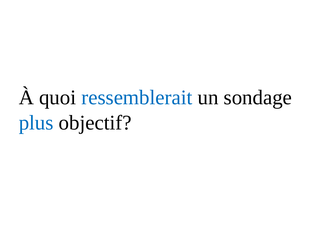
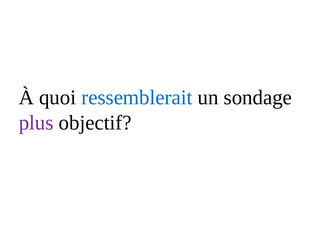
plus colour: blue -> purple
